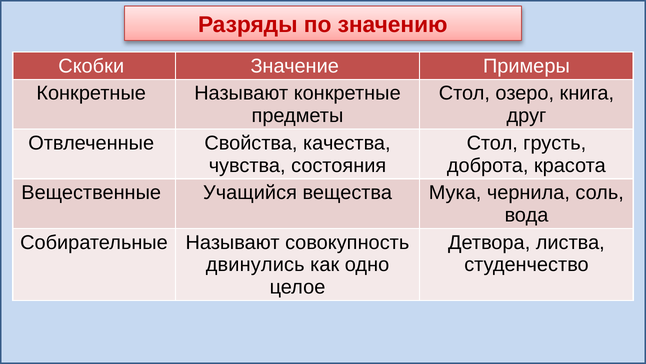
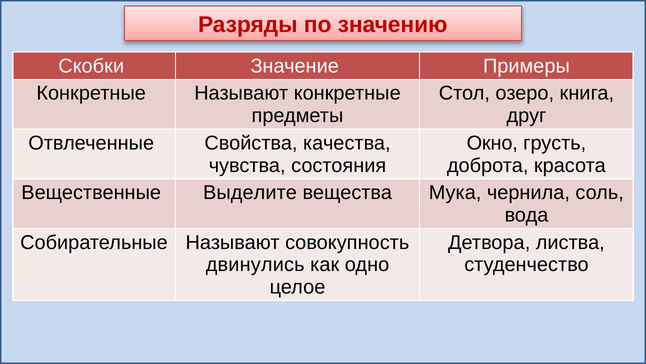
Стол at (492, 143): Стол -> Окно
Учащийся: Учащийся -> Выделите
